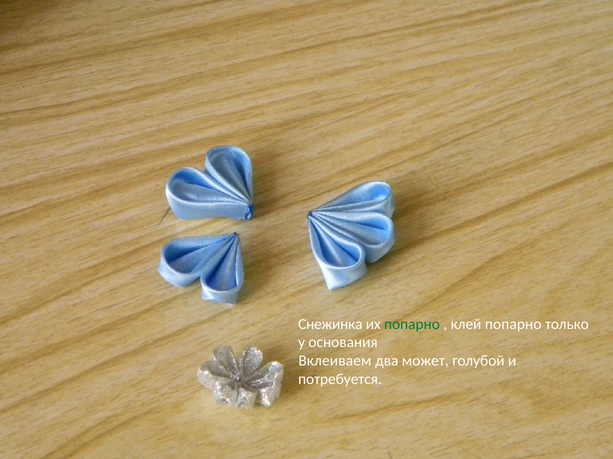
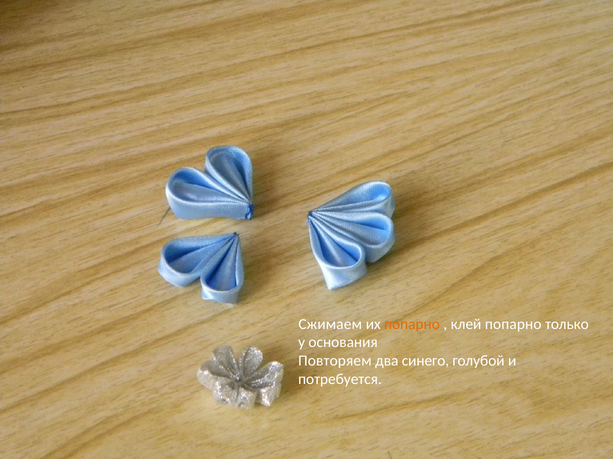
Снежинка: Снежинка -> Сжимаем
попарно at (412, 325) colour: green -> orange
Вклеиваем: Вклеиваем -> Повторяем
может: может -> синего
